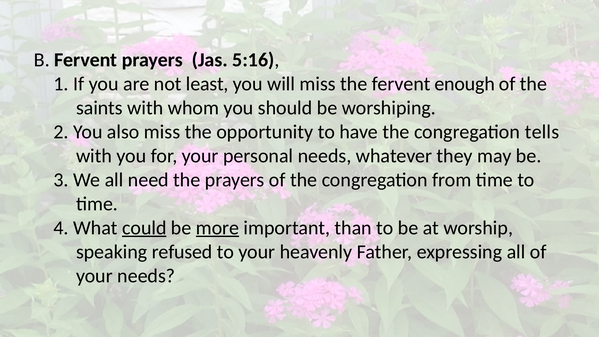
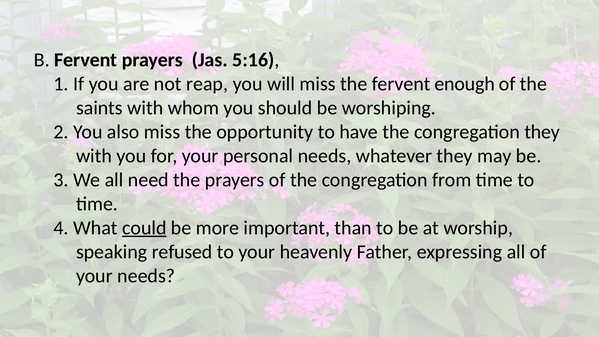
least: least -> reap
congregation tells: tells -> they
more underline: present -> none
